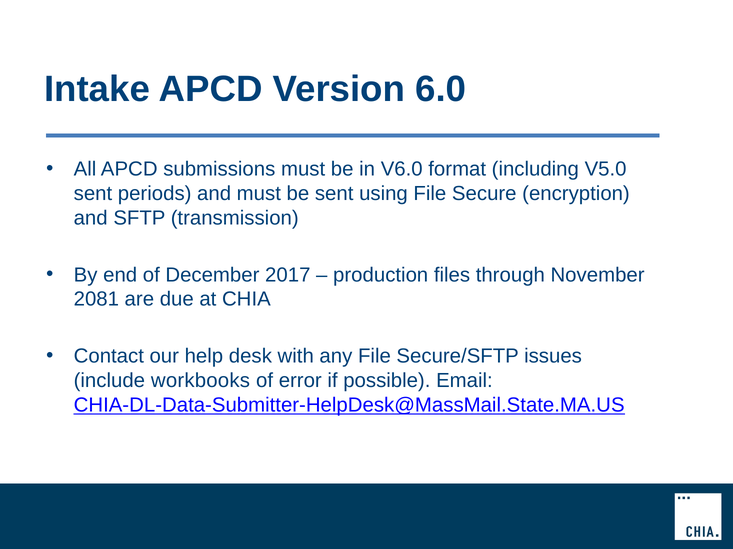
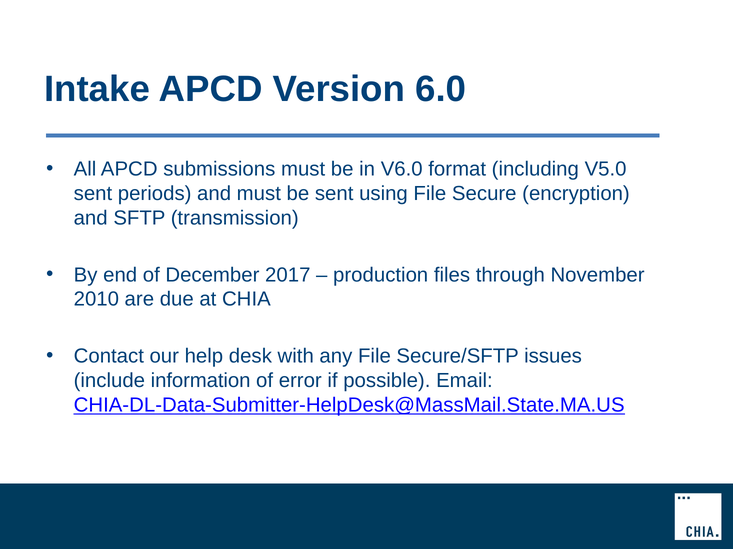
2081: 2081 -> 2010
workbooks: workbooks -> information
